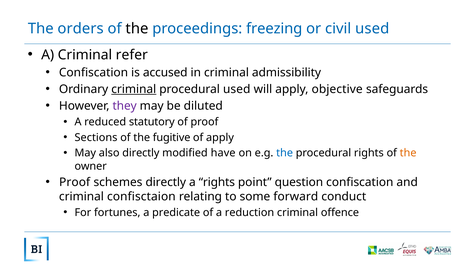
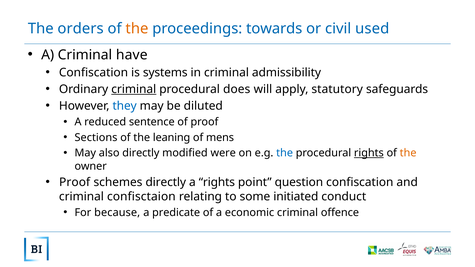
the at (137, 29) colour: black -> orange
freezing: freezing -> towards
refer: refer -> have
accused: accused -> systems
procedural used: used -> does
objective: objective -> statutory
they colour: purple -> blue
statutory: statutory -> sentence
fugitive: fugitive -> leaning
of apply: apply -> mens
have: have -> were
rights at (369, 153) underline: none -> present
forward: forward -> initiated
fortunes: fortunes -> because
reduction: reduction -> economic
